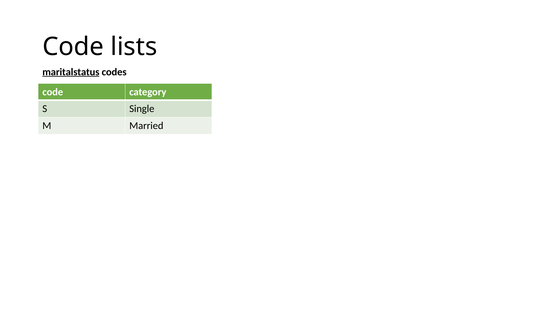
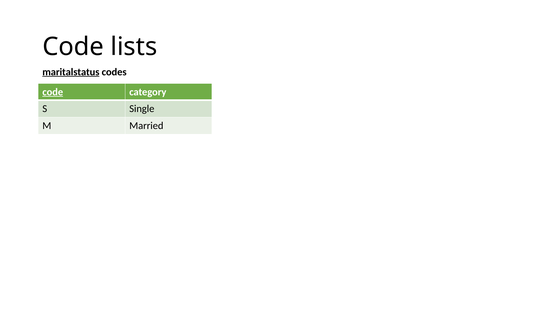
code at (53, 92) underline: none -> present
